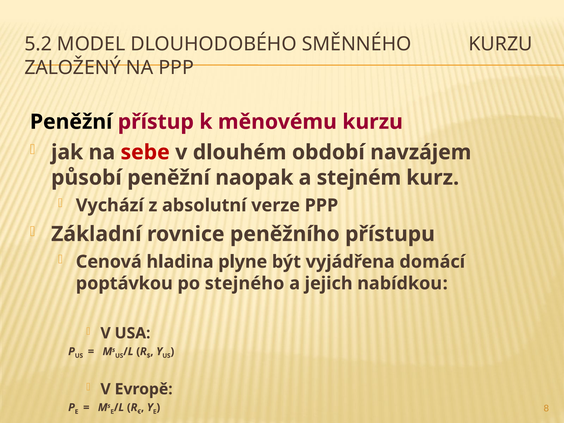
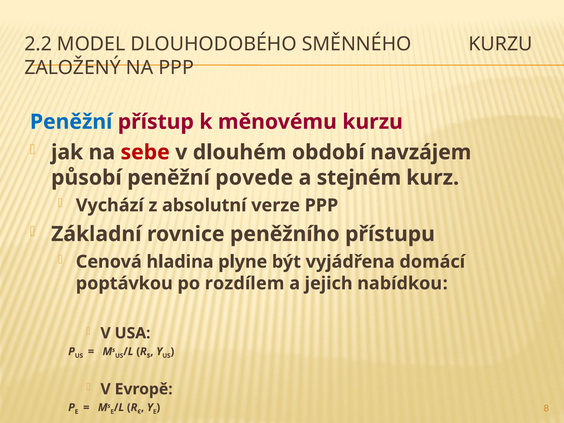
5.2: 5.2 -> 2.2
Peněžní at (71, 122) colour: black -> blue
naopak: naopak -> povede
stejného: stejného -> rozdílem
